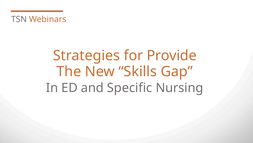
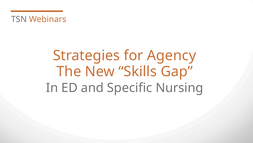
Provide: Provide -> Agency
